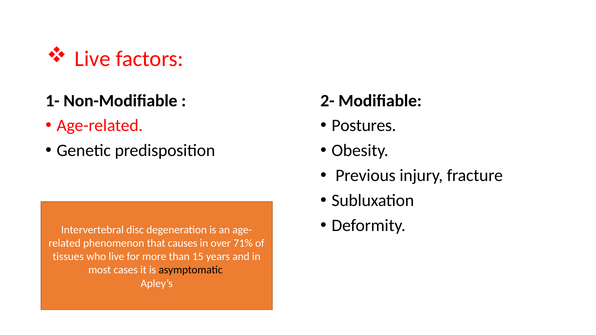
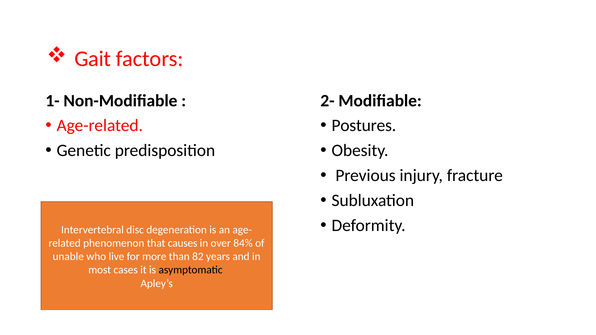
Live at (93, 59): Live -> Gait
71%: 71% -> 84%
tissues: tissues -> unable
15: 15 -> 82
